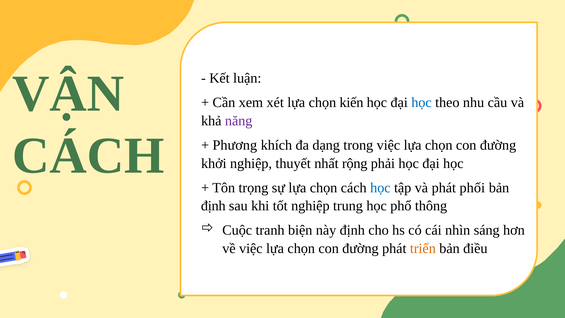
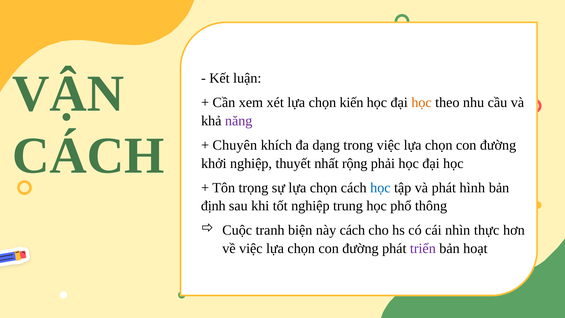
học at (422, 103) colour: blue -> orange
Phương: Phương -> Chuyên
phối: phối -> hình
này định: định -> cách
sáng: sáng -> thực
triển colour: orange -> purple
điều: điều -> hoạt
